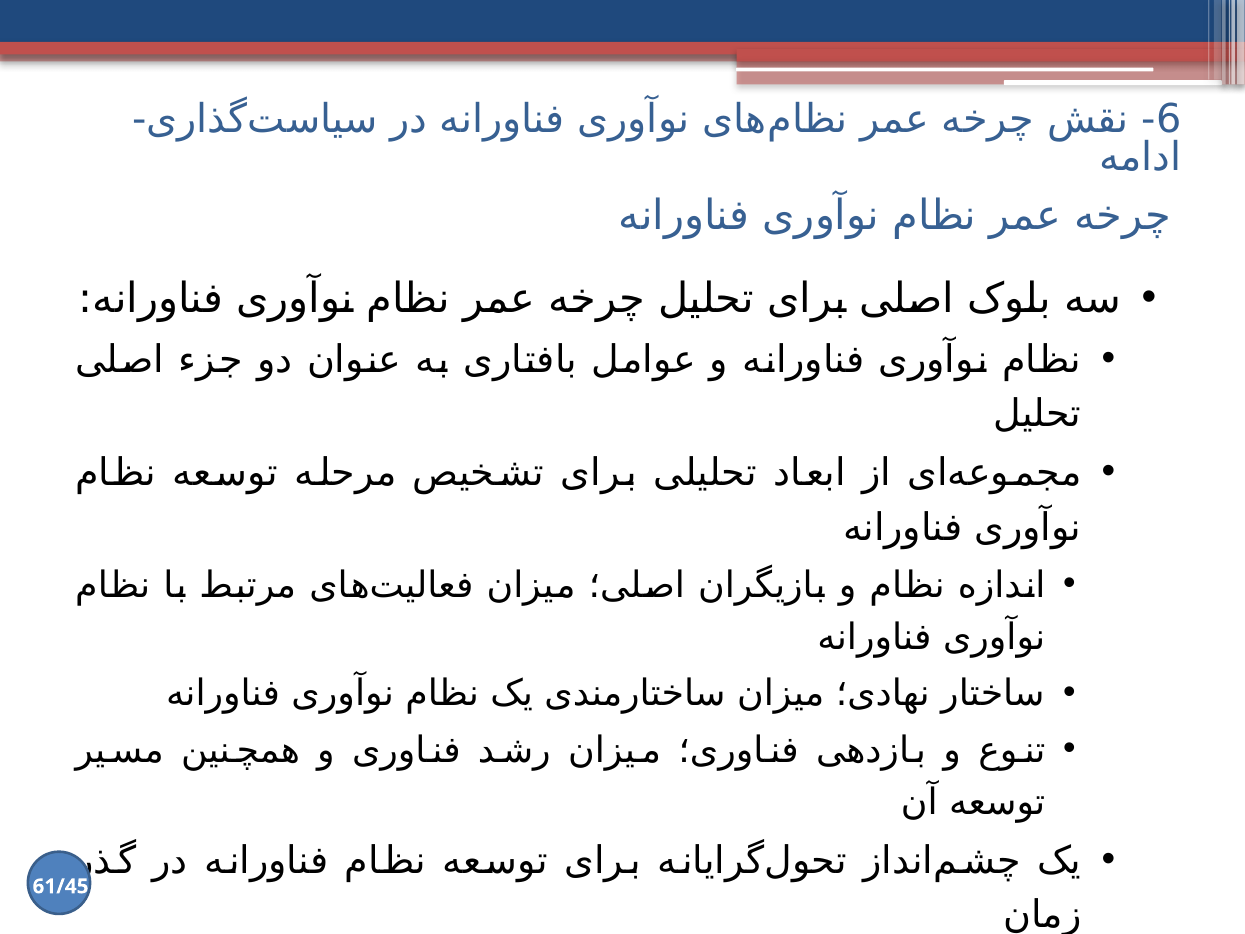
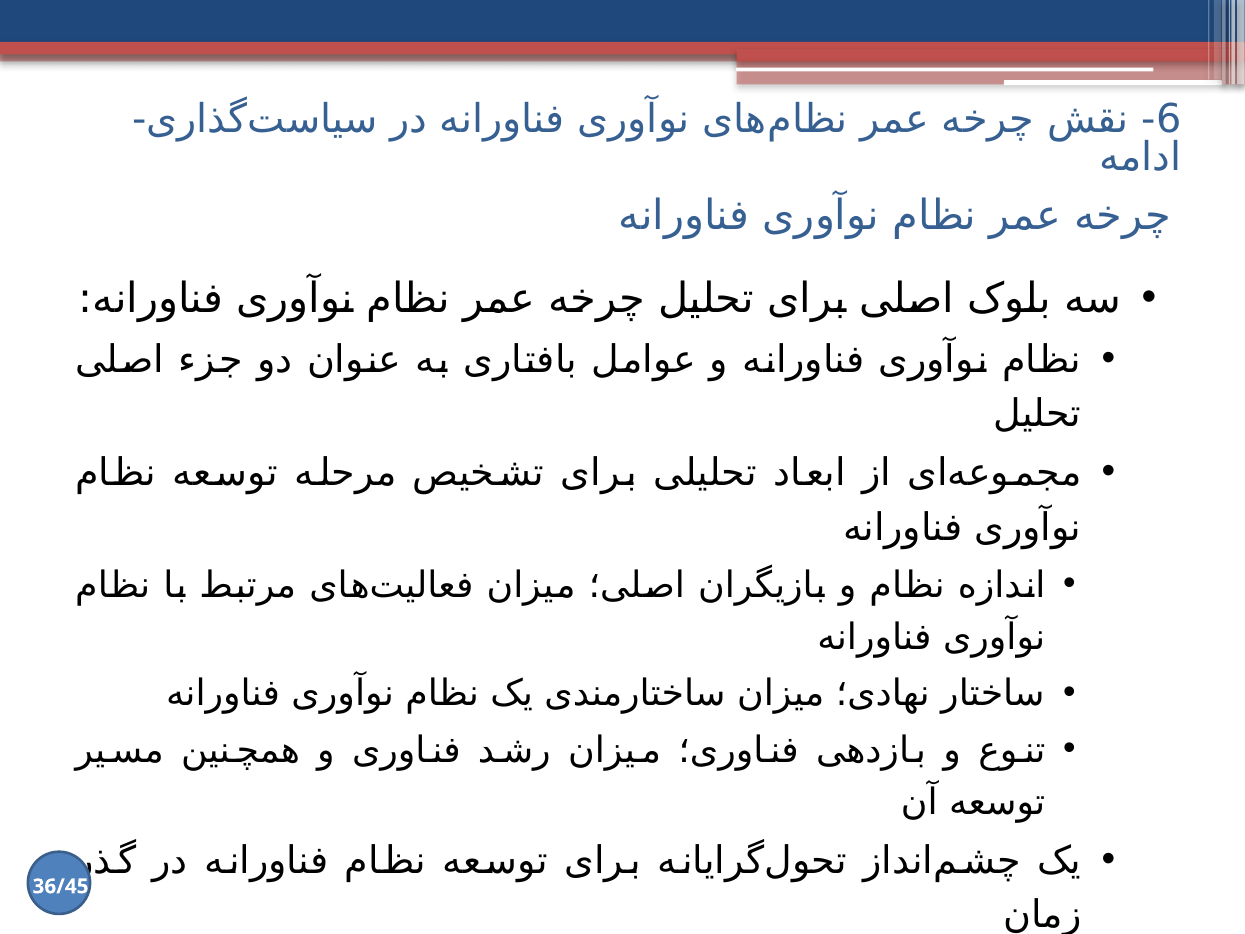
61/45: 61/45 -> 36/45
